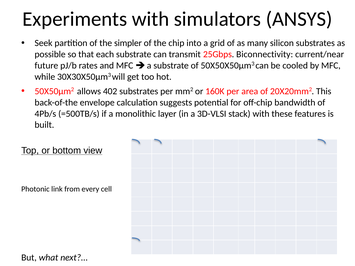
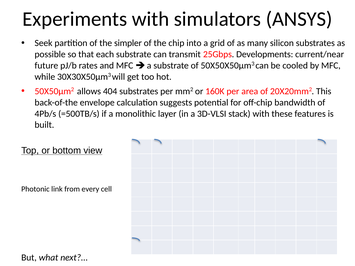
Biconnectivity: Biconnectivity -> Developments
402: 402 -> 404
